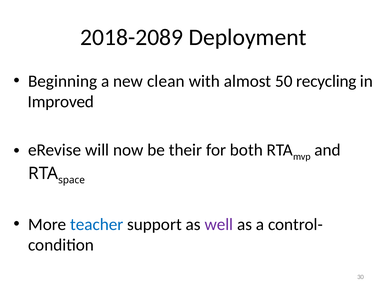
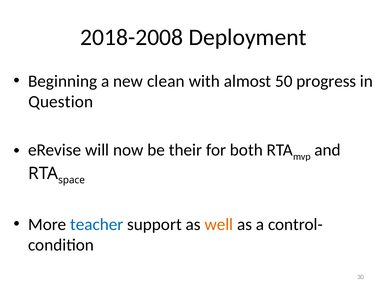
2018-2089: 2018-2089 -> 2018-2008
recycling: recycling -> progress
Improved: Improved -> Question
well colour: purple -> orange
